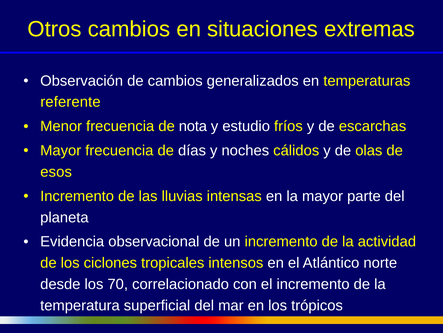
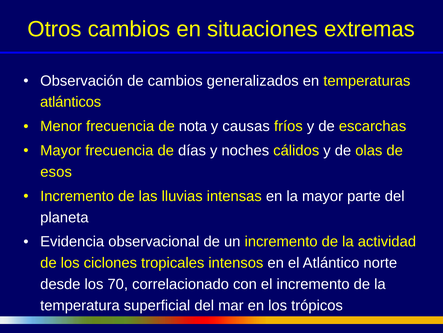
referente: referente -> atlánticos
estudio: estudio -> causas
